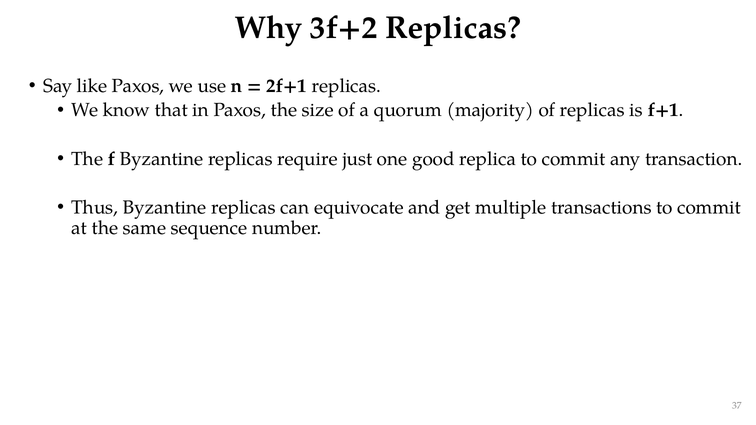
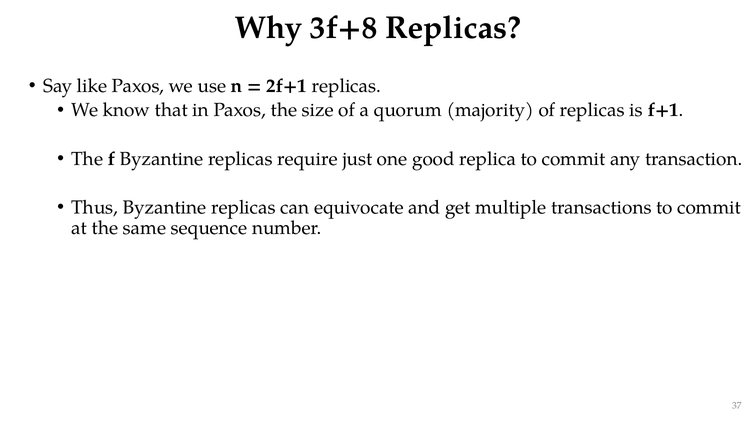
3f+2: 3f+2 -> 3f+8
